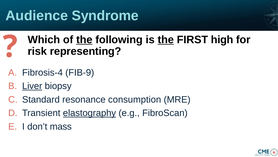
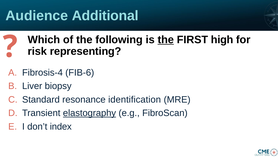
Syndrome: Syndrome -> Additional
the at (84, 40) underline: present -> none
FIB-9: FIB-9 -> FIB-6
Liver underline: present -> none
consumption: consumption -> identification
mass: mass -> index
